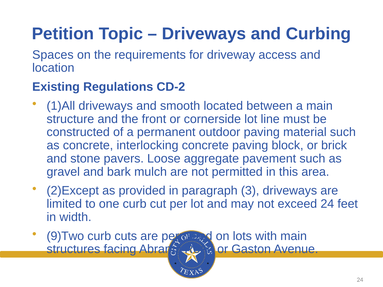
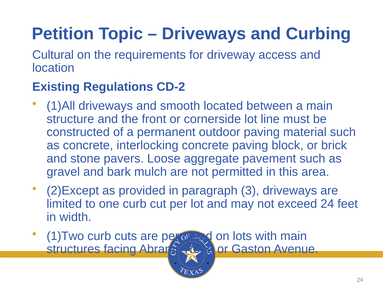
Spaces: Spaces -> Cultural
9)Two: 9)Two -> 1)Two
